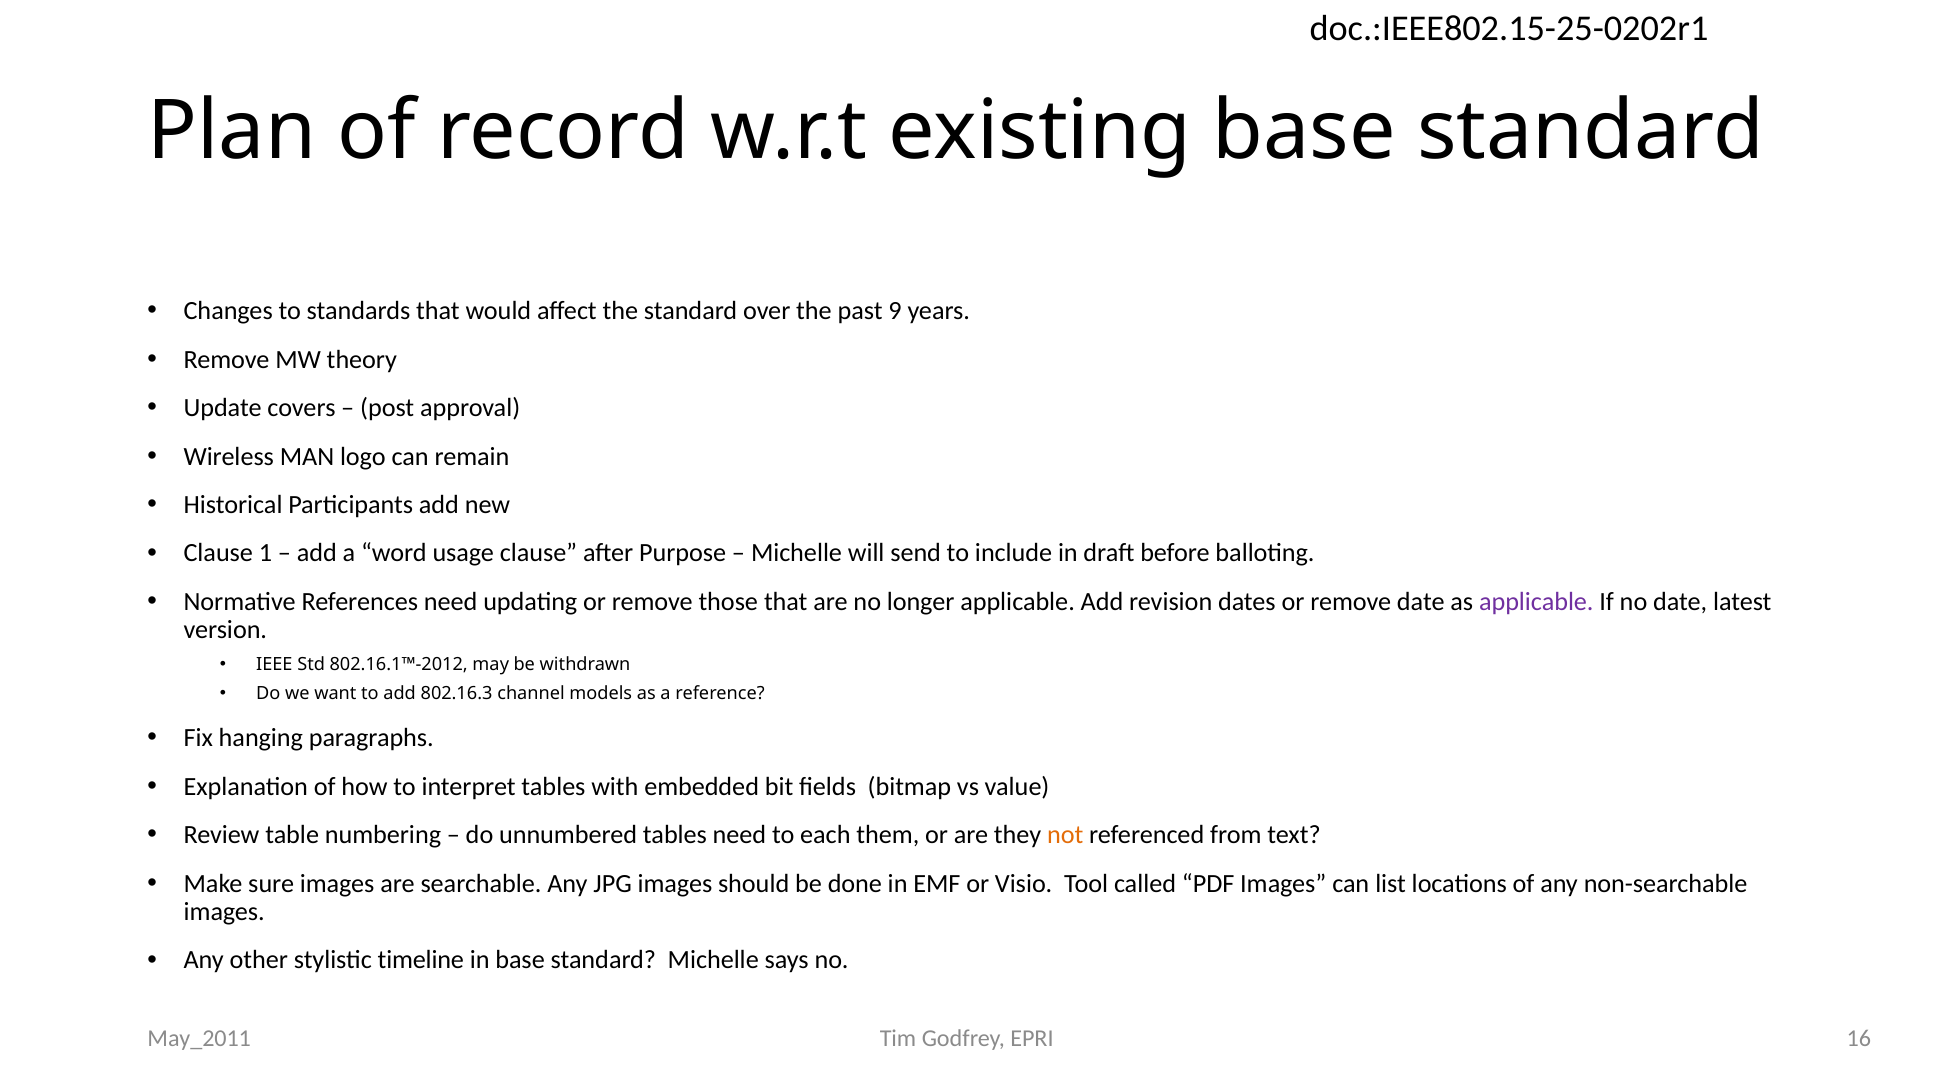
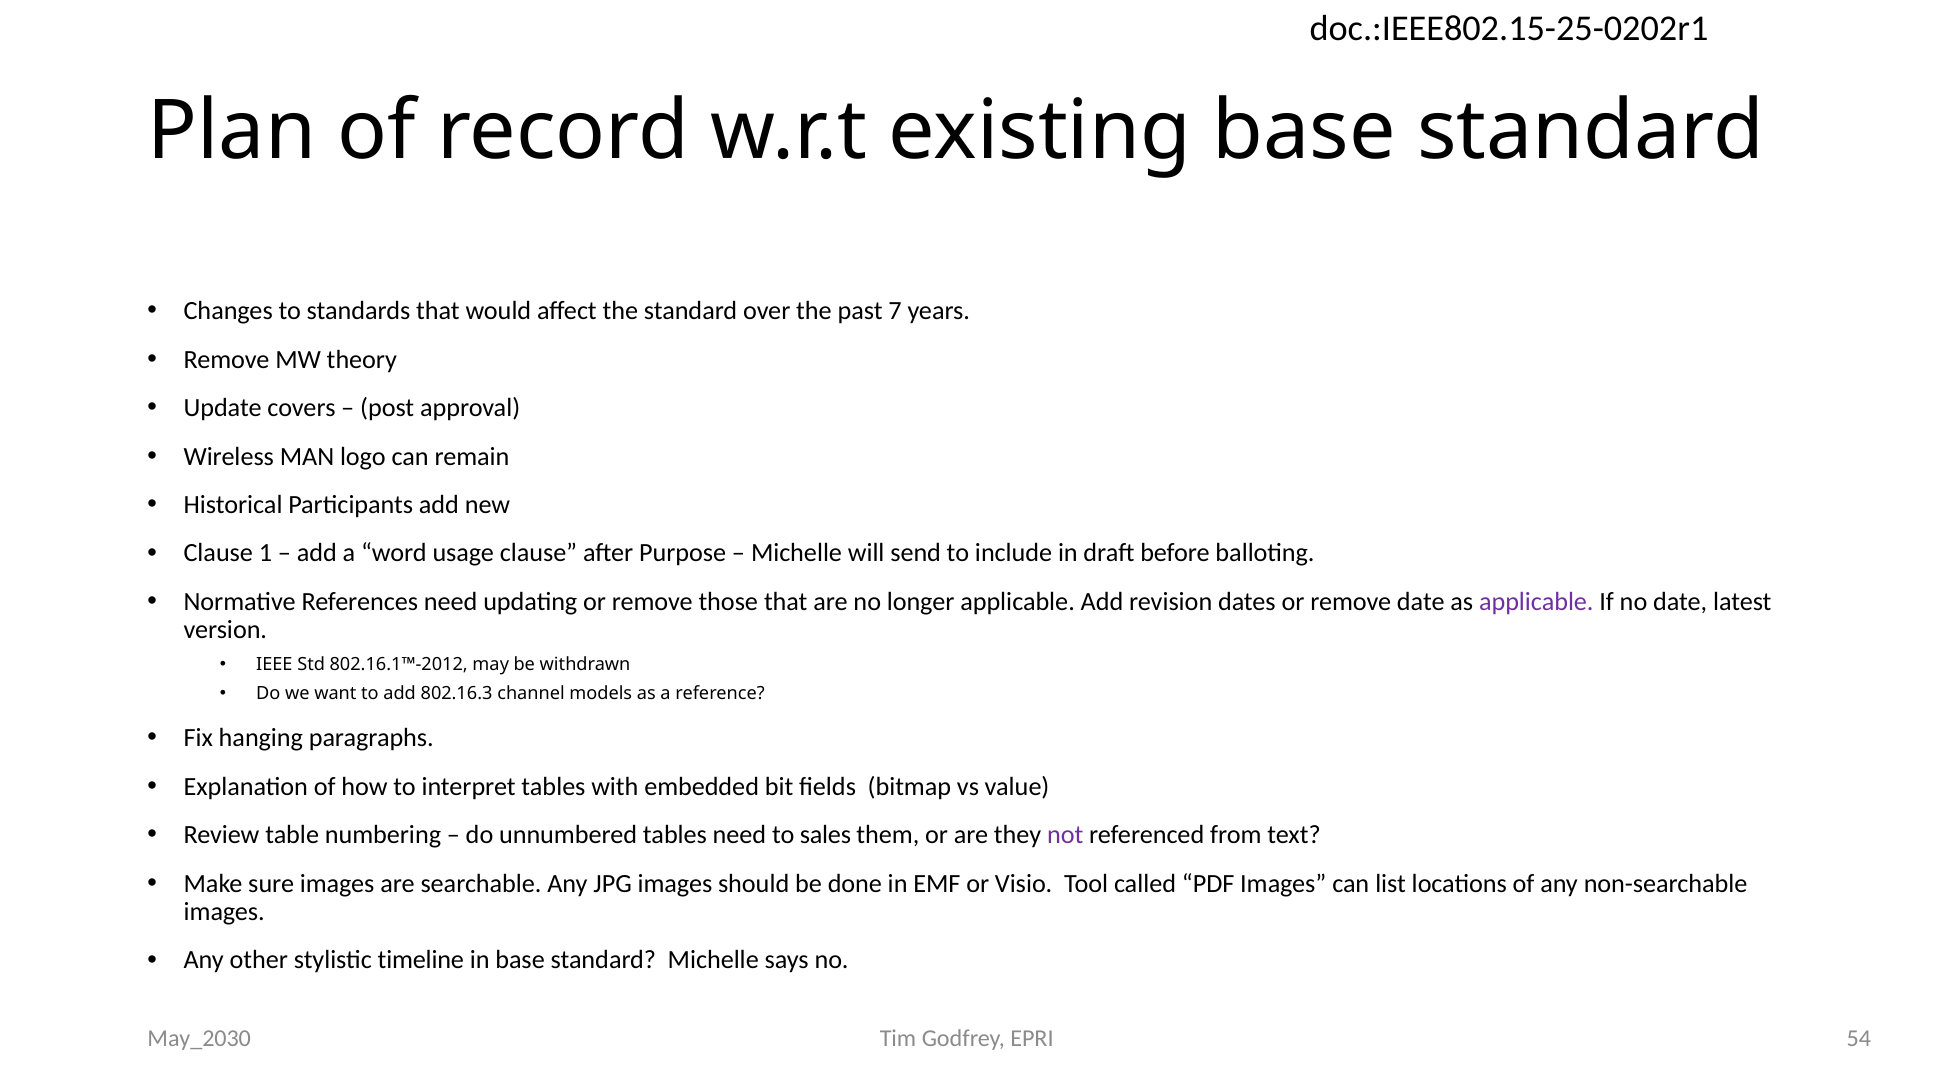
9: 9 -> 7
each: each -> sales
not colour: orange -> purple
16: 16 -> 54
May_2011: May_2011 -> May_2030
